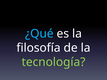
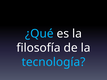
tecnología colour: light green -> light blue
